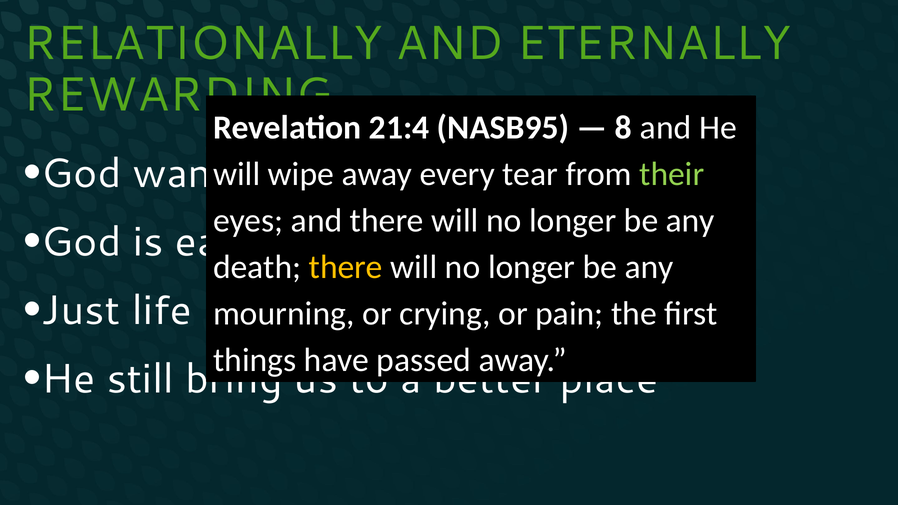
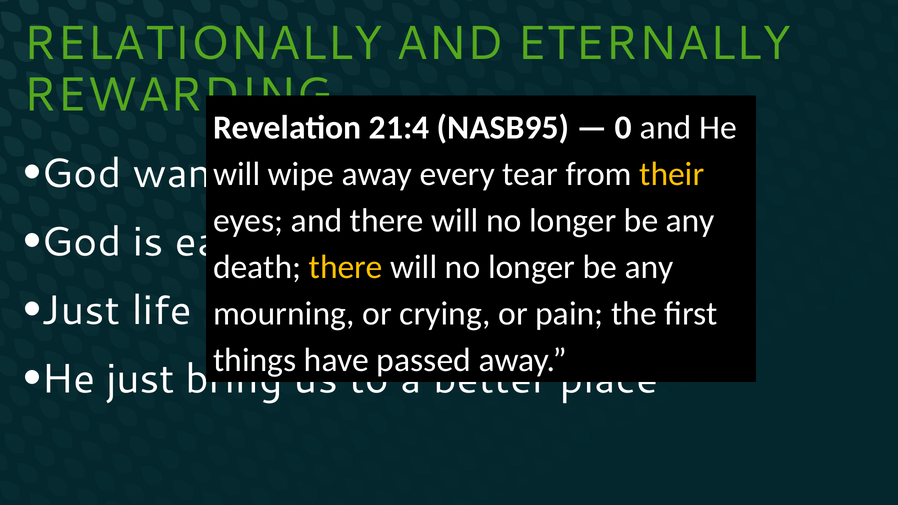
8: 8 -> 0
their colour: light green -> yellow
He still: still -> just
